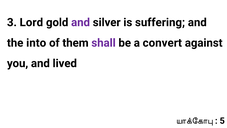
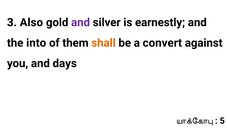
Lord: Lord -> Also
suffering: suffering -> earnestly
shall colour: purple -> orange
lived: lived -> days
